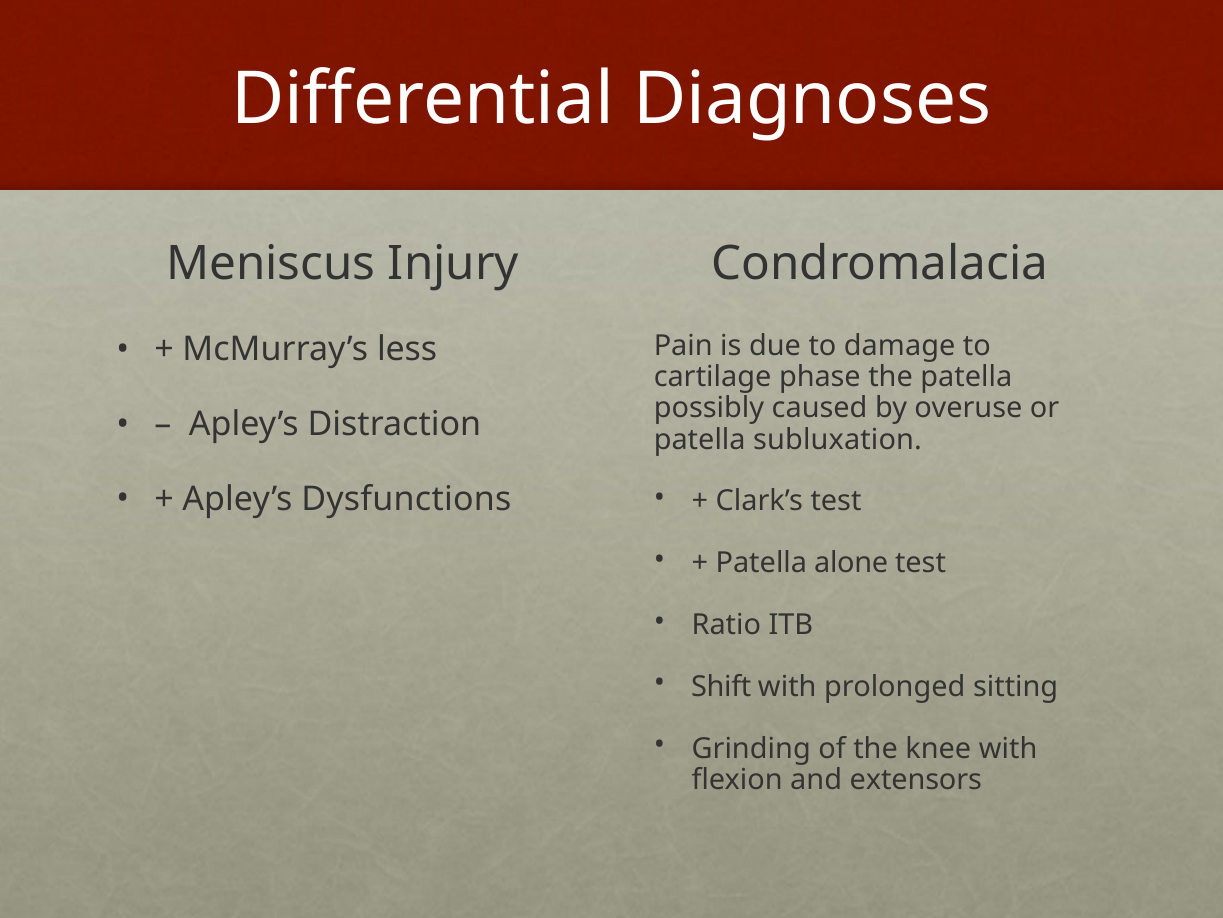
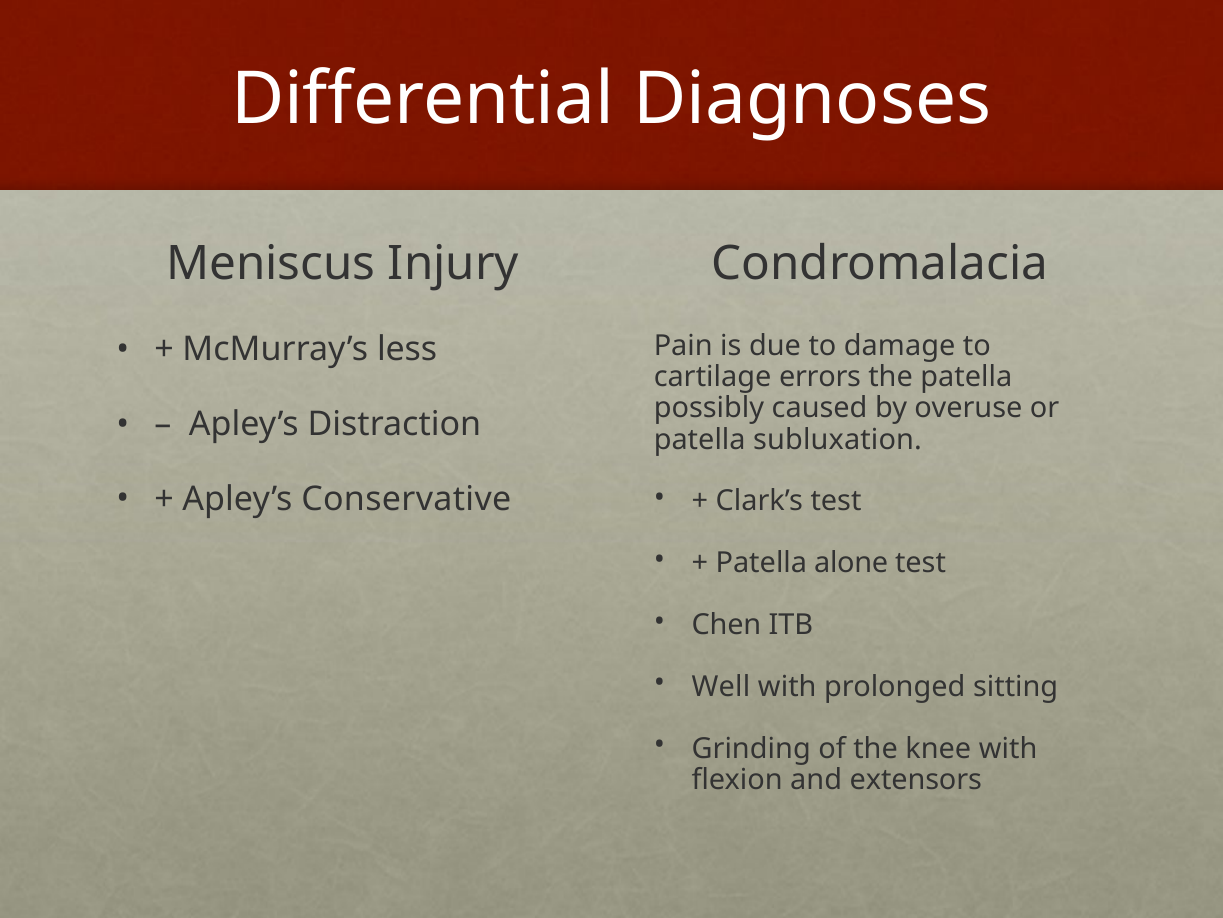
phase: phase -> errors
Dysfunctions: Dysfunctions -> Conservative
Ratio: Ratio -> Chen
Shift: Shift -> Well
